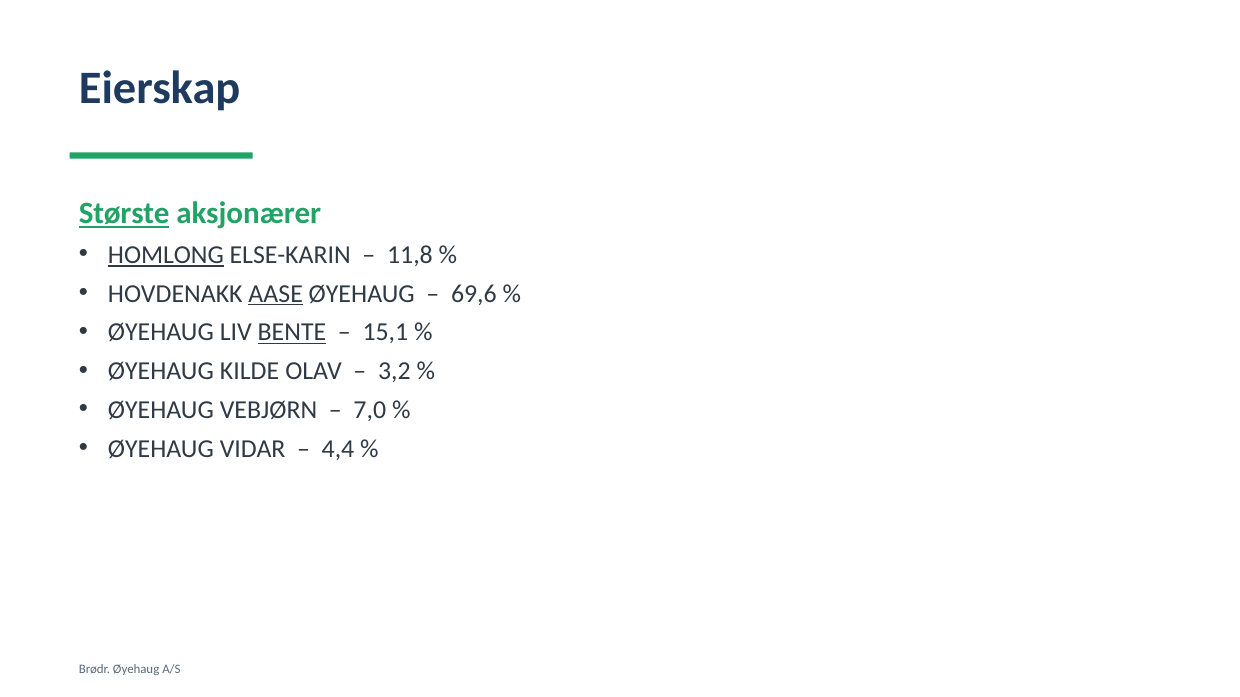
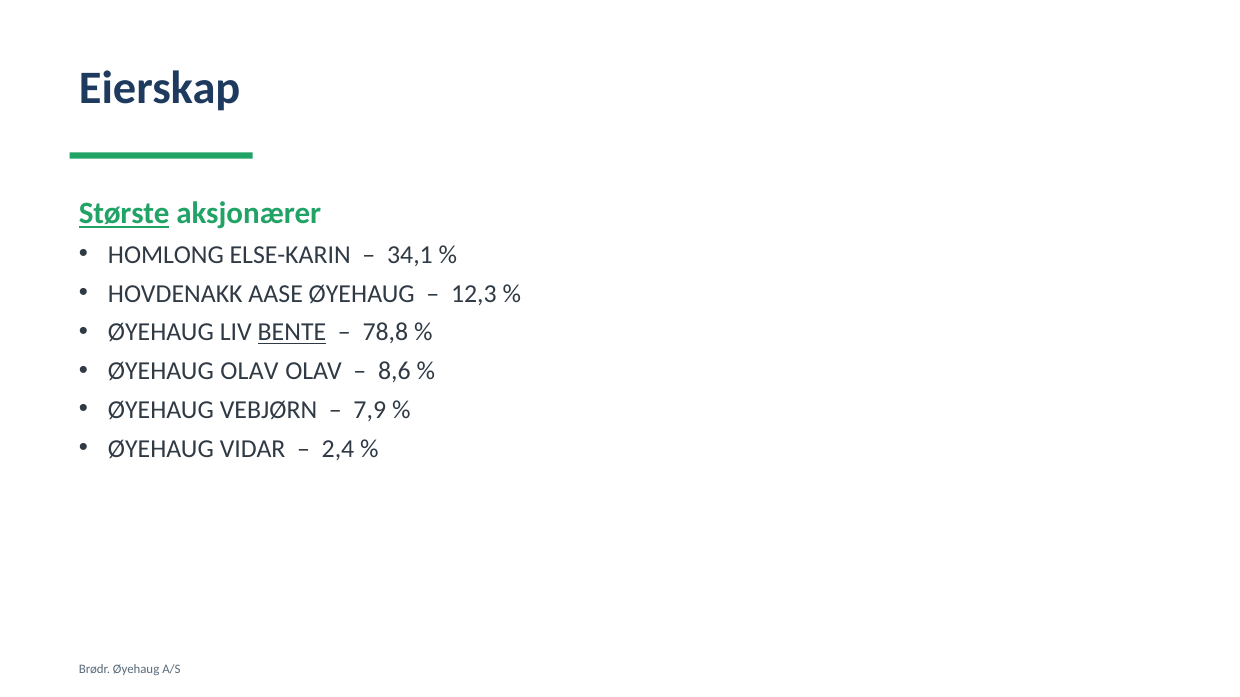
HOMLONG underline: present -> none
11,8: 11,8 -> 34,1
AASE underline: present -> none
69,6: 69,6 -> 12,3
15,1: 15,1 -> 78,8
ØYEHAUG KILDE: KILDE -> OLAV
3,2: 3,2 -> 8,6
7,0: 7,0 -> 7,9
4,4: 4,4 -> 2,4
